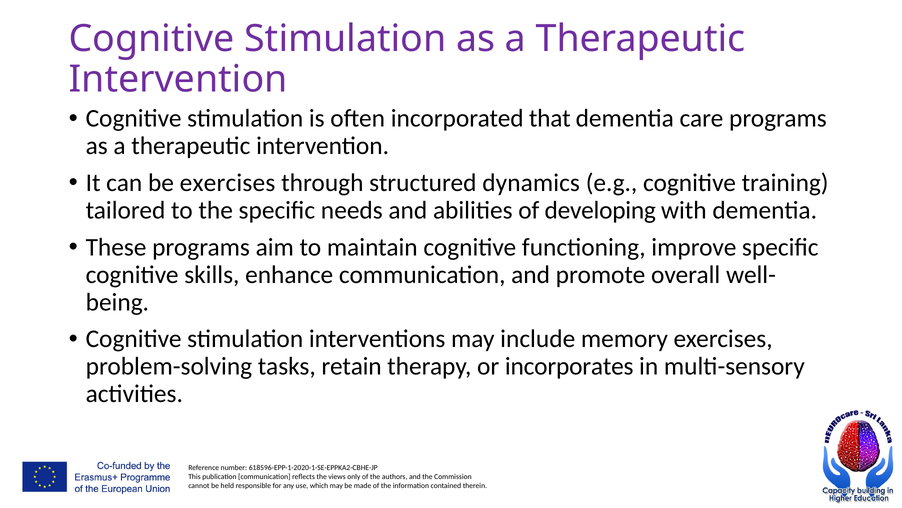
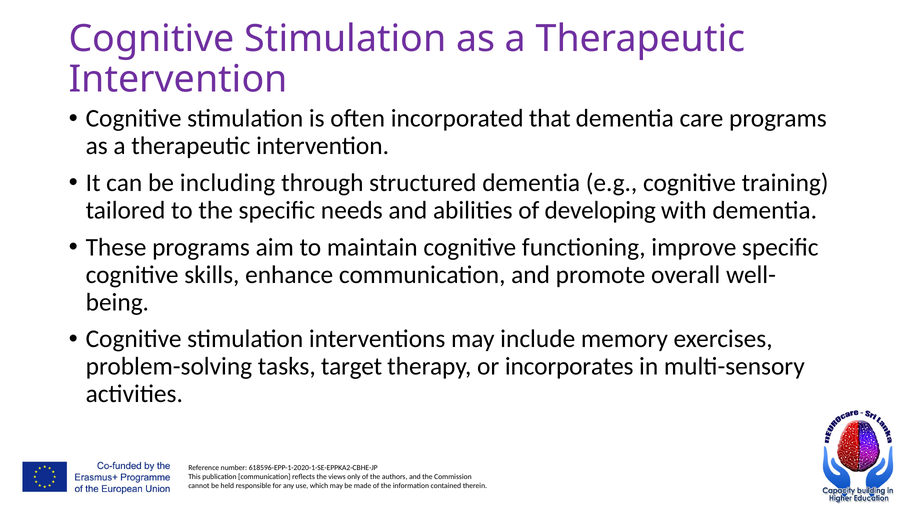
be exercises: exercises -> including
structured dynamics: dynamics -> dementia
retain: retain -> target
